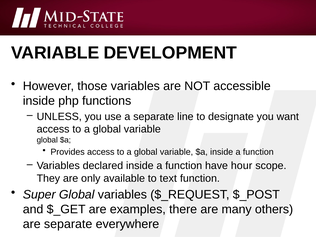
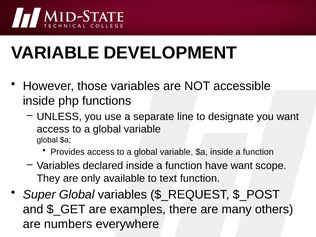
have hour: hour -> want
are separate: separate -> numbers
